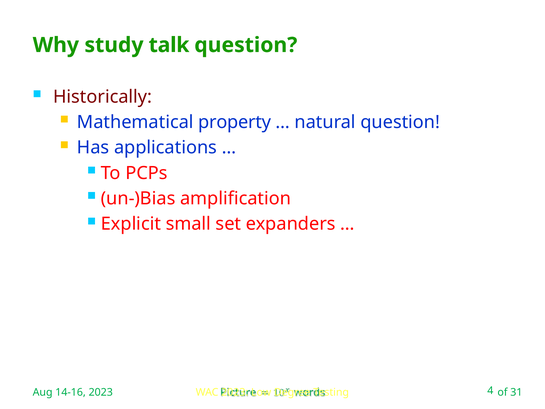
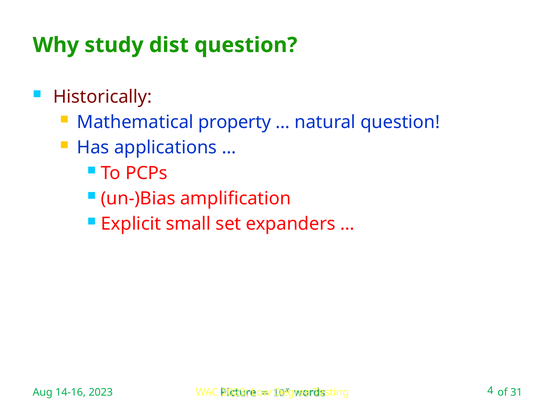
talk: talk -> dist
